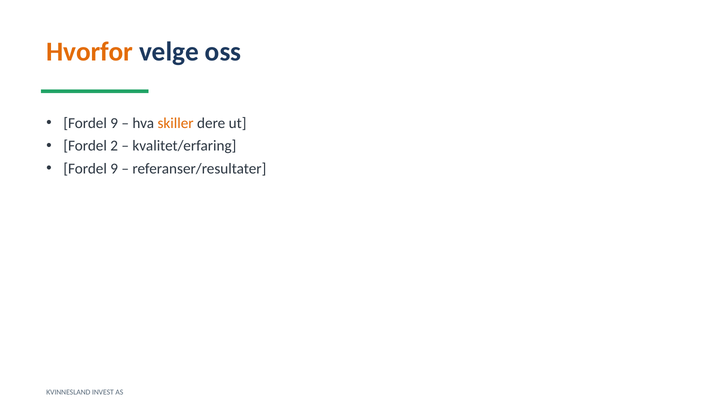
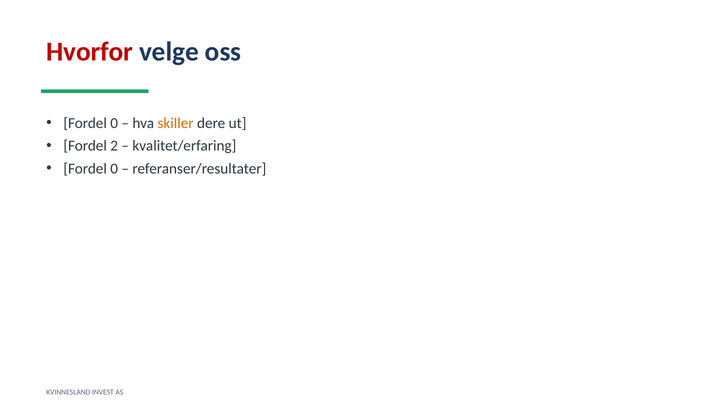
Hvorfor colour: orange -> red
9 at (114, 123): 9 -> 0
9 at (114, 169): 9 -> 0
